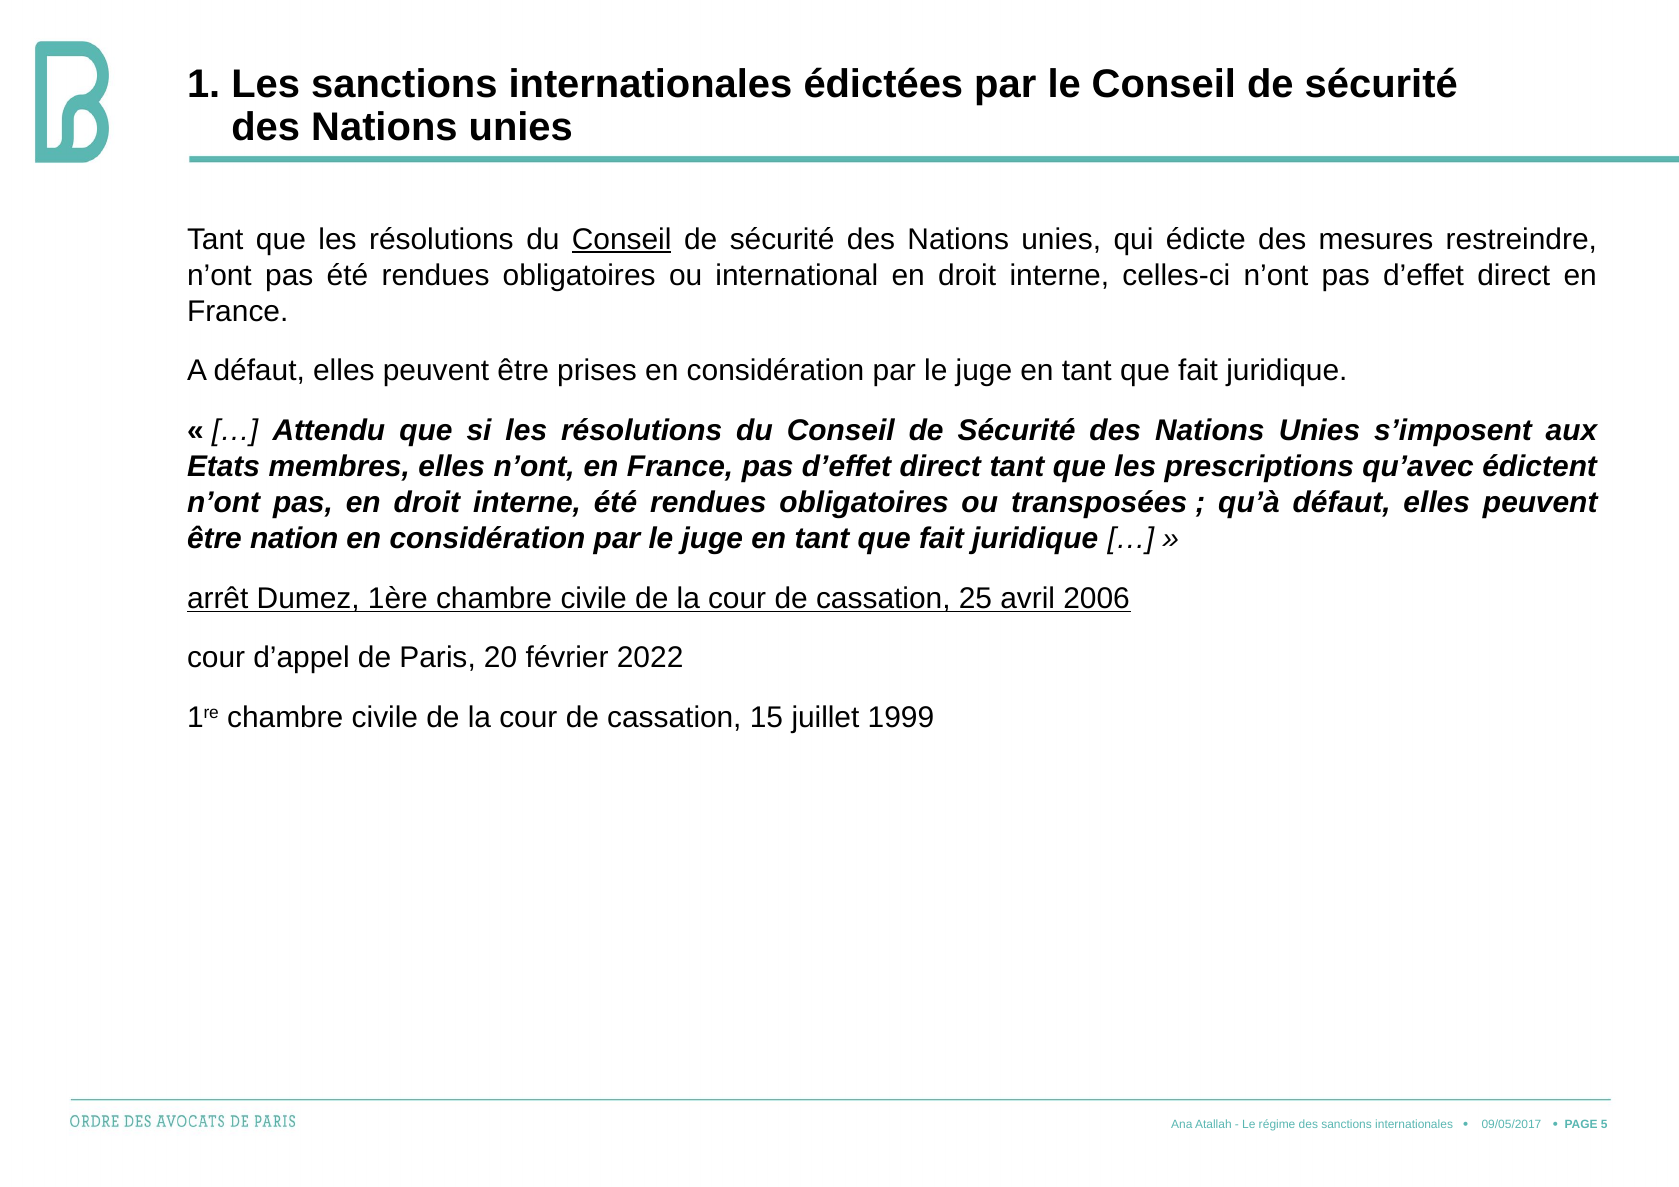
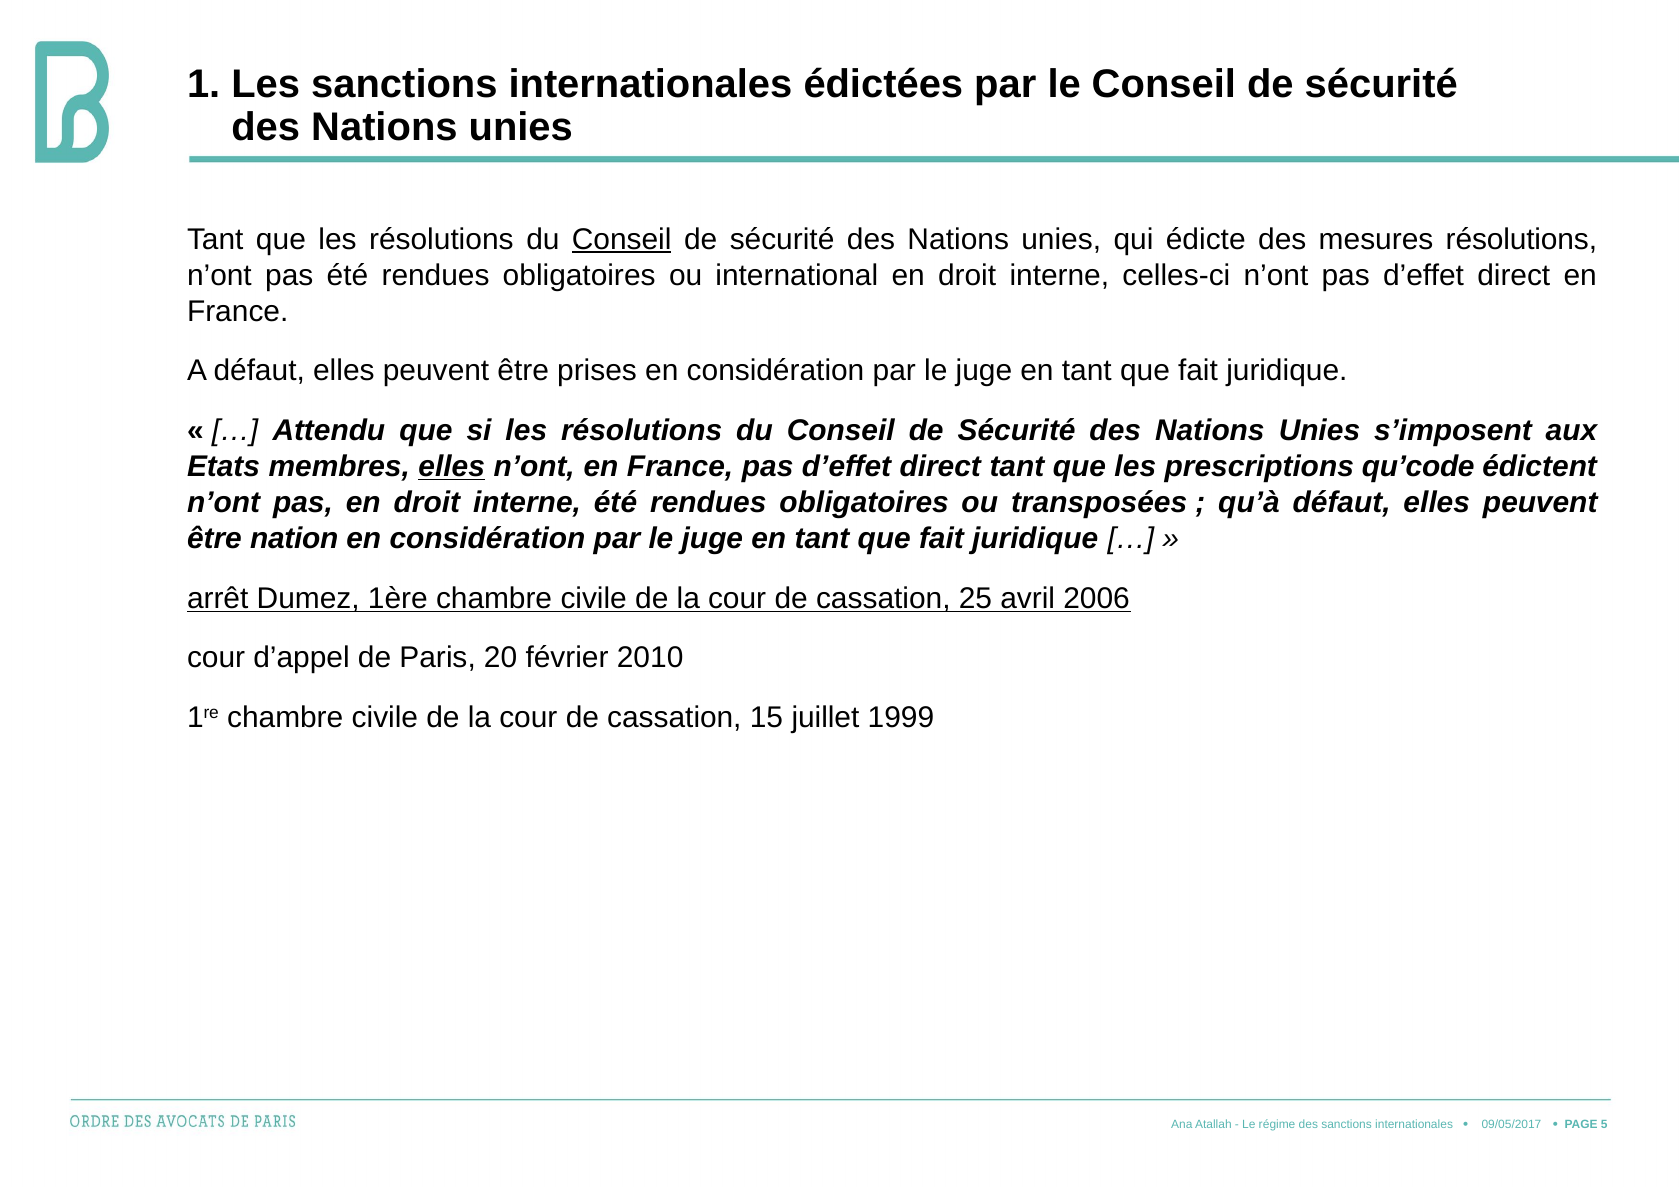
mesures restreindre: restreindre -> résolutions
elles at (452, 467) underline: none -> present
qu’avec: qu’avec -> qu’code
2022: 2022 -> 2010
